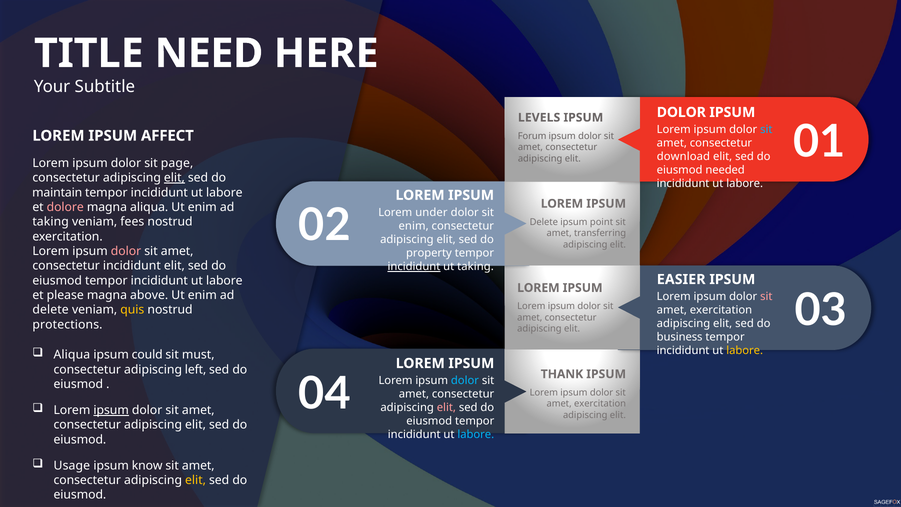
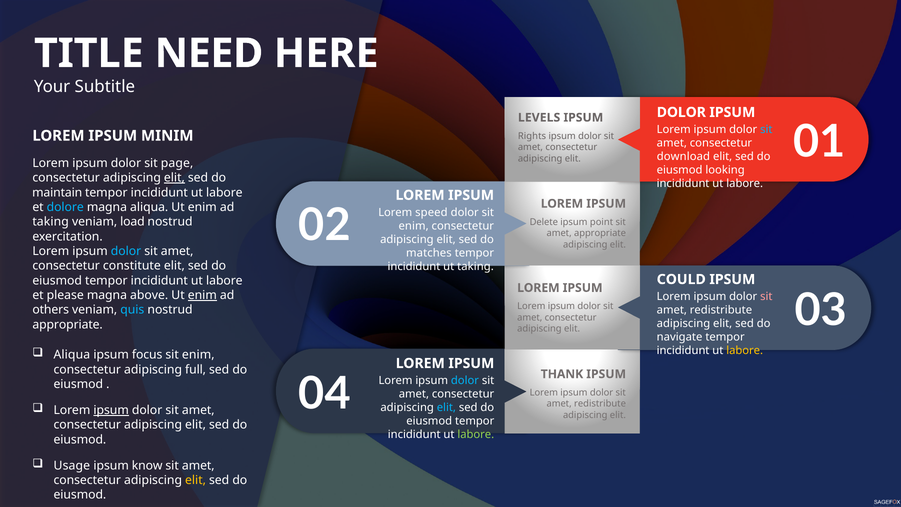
AFFECT: AFFECT -> MINIM
Forum: Forum -> Rights
needed: needed -> looking
dolore colour: pink -> light blue
under: under -> speed
fees: fees -> load
amet transferring: transferring -> appropriate
dolor at (126, 251) colour: pink -> light blue
property: property -> matches
consectetur incididunt: incididunt -> constitute
incididunt at (414, 266) underline: present -> none
EASIER: EASIER -> COULD
enim at (202, 295) underline: none -> present
delete at (51, 310): delete -> others
quis colour: yellow -> light blue
exercitation at (721, 310): exercitation -> redistribute
protections at (67, 324): protections -> appropriate
business: business -> navigate
could: could -> focus
must at (198, 355): must -> enim
left: left -> full
exercitation at (600, 404): exercitation -> redistribute
elit at (446, 408) colour: pink -> light blue
labore at (476, 435) colour: light blue -> light green
